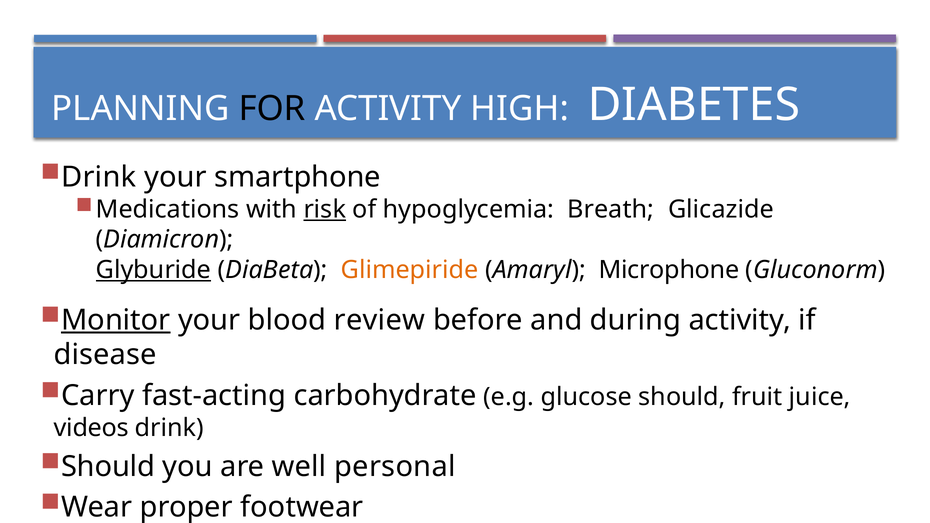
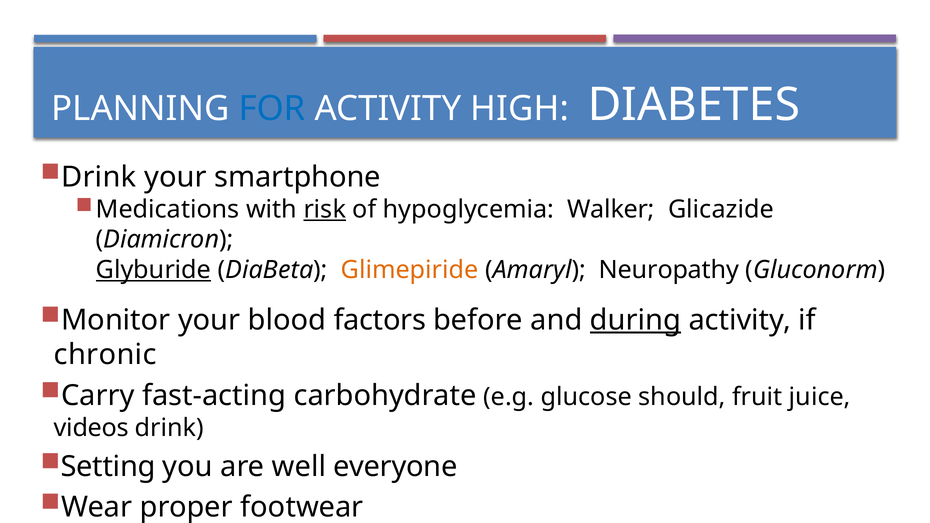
FOR colour: black -> blue
Breath: Breath -> Walker
Microphone: Microphone -> Neuropathy
Monitor underline: present -> none
review: review -> factors
during underline: none -> present
disease: disease -> chronic
Should at (108, 467): Should -> Setting
personal: personal -> everyone
